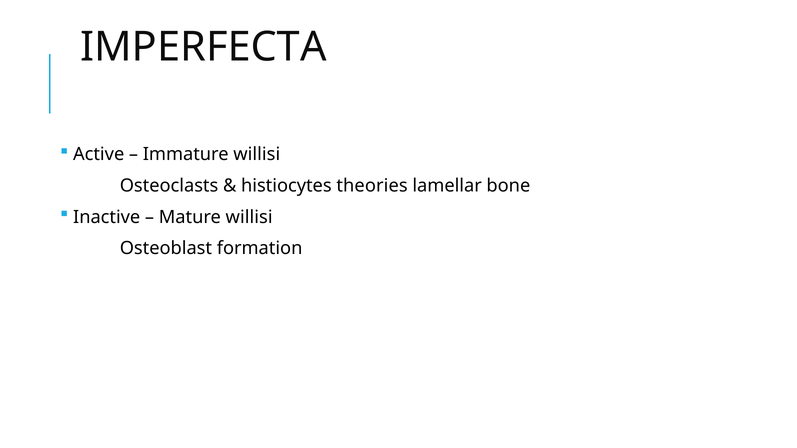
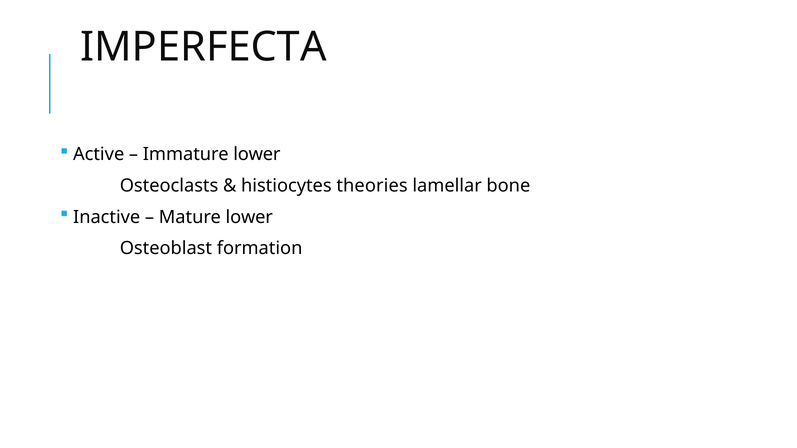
Immature willisi: willisi -> lower
Mature willisi: willisi -> lower
